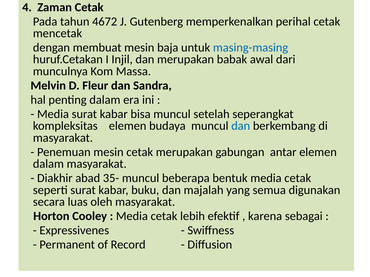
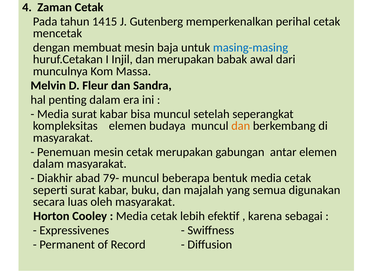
4672: 4672 -> 1415
dan at (241, 126) colour: blue -> orange
35-: 35- -> 79-
